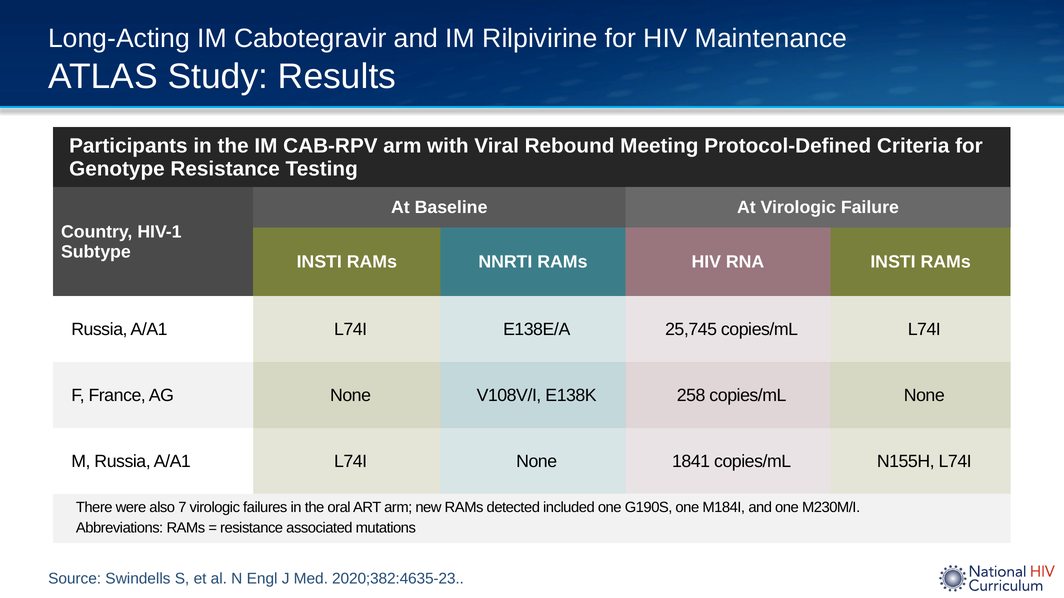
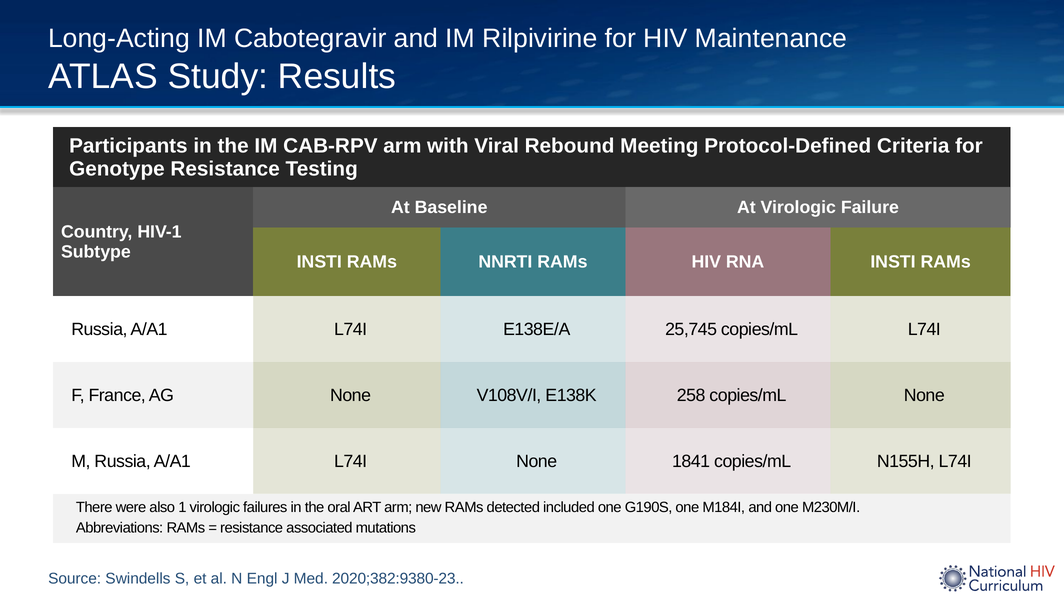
7: 7 -> 1
2020;382:4635-23: 2020;382:4635-23 -> 2020;382:9380-23
